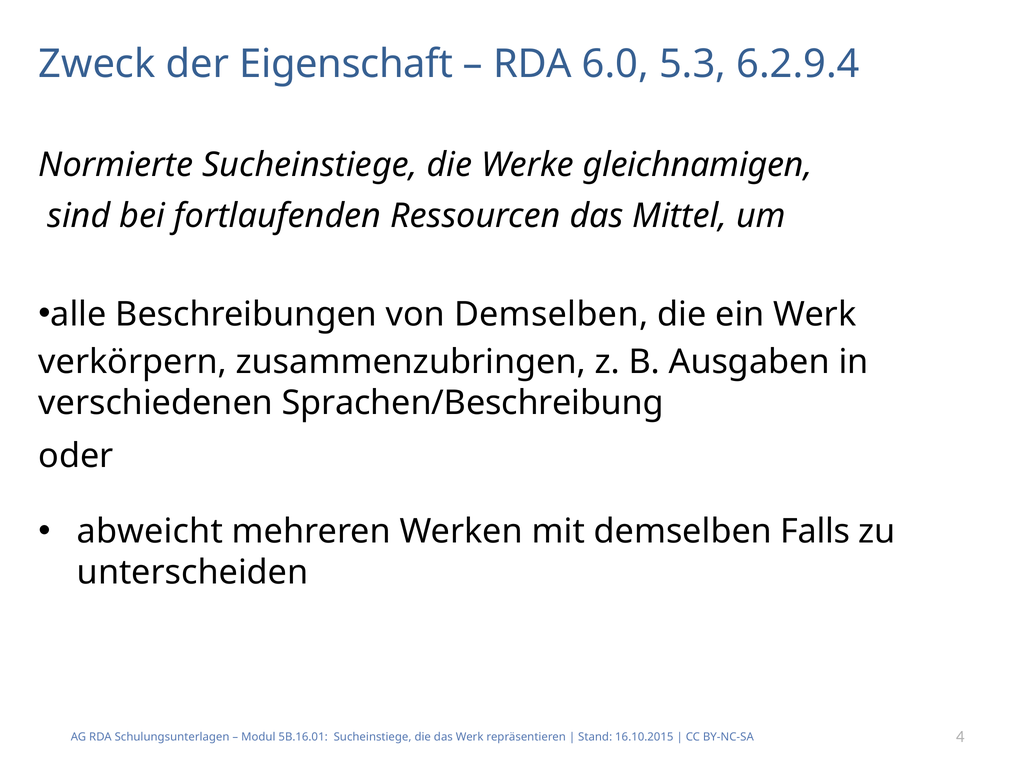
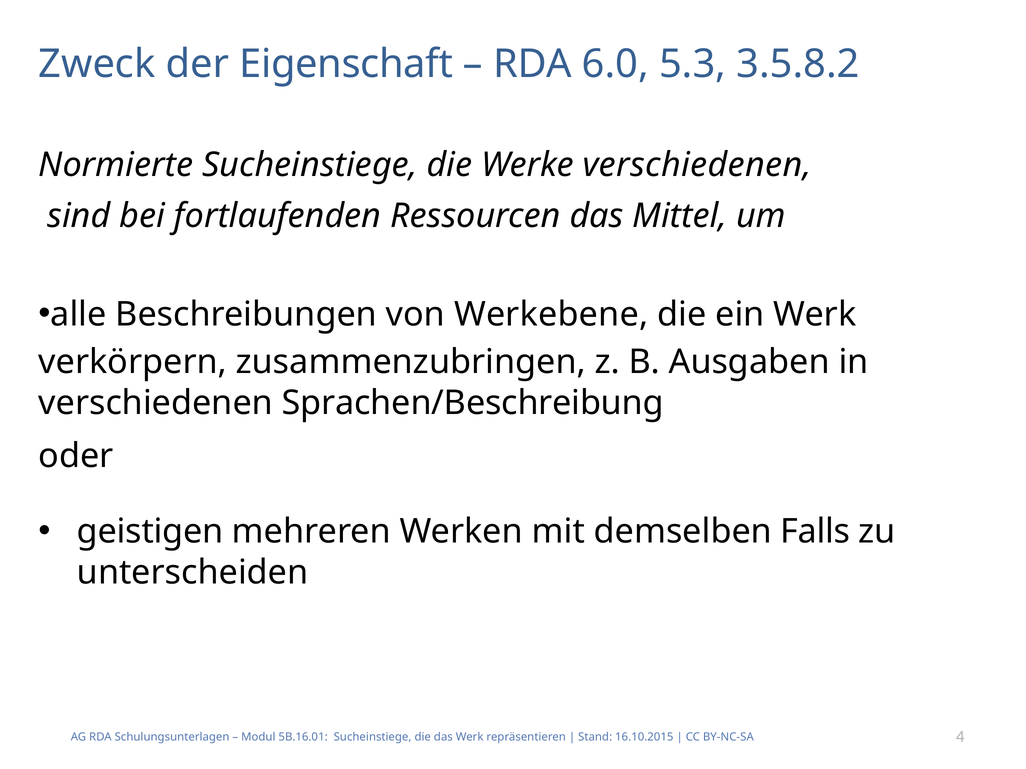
6.2.9.4: 6.2.9.4 -> 3.5.8.2
Werke gleichnamigen: gleichnamigen -> verschiedenen
von Demselben: Demselben -> Werkebene
abweicht: abweicht -> geistigen
